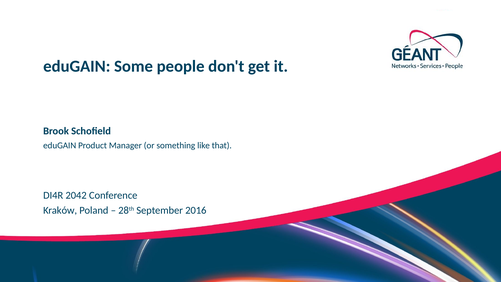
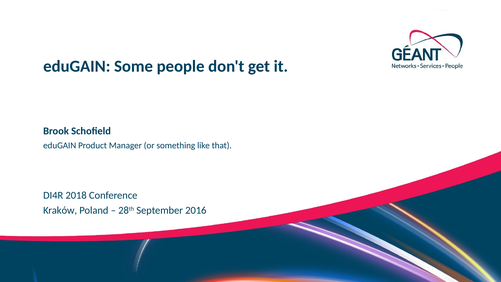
2042: 2042 -> 2018
